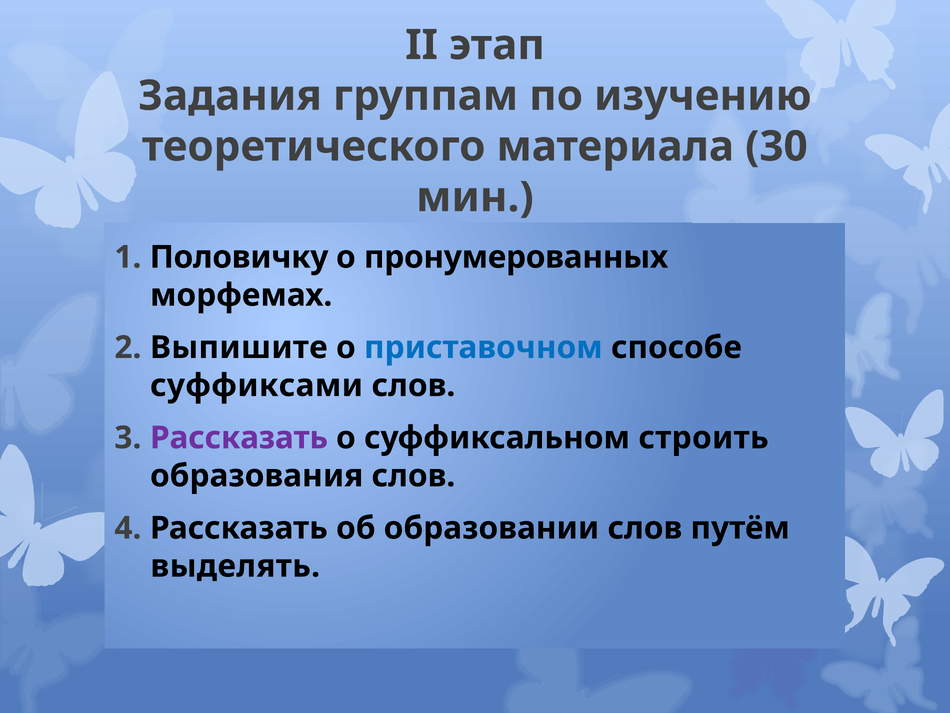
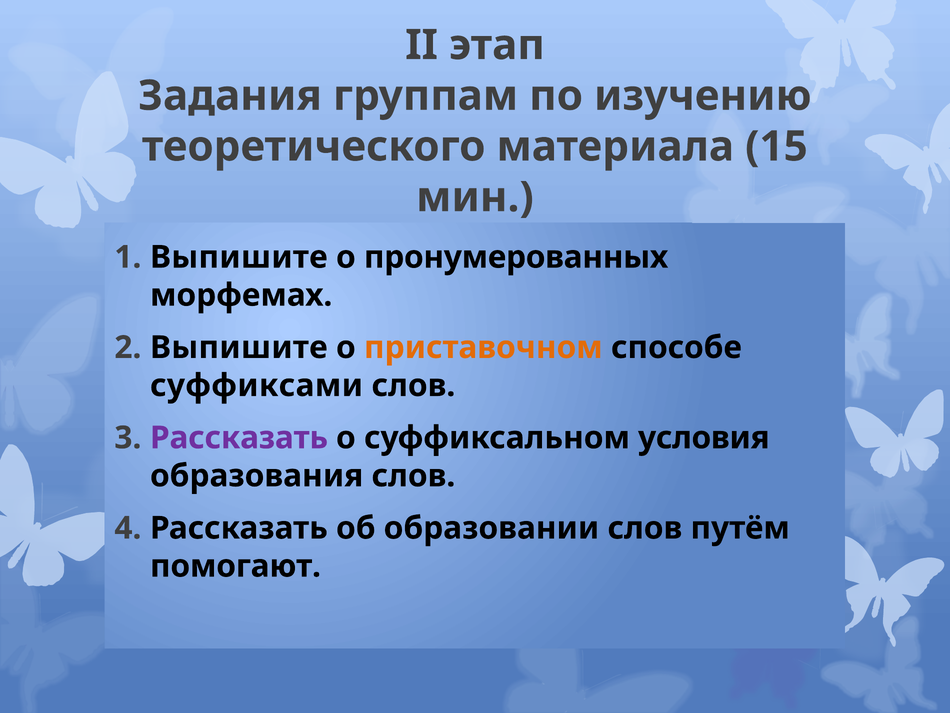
30: 30 -> 15
Половичку at (239, 257): Половичку -> Выпишите
приставочном colour: blue -> orange
строить: строить -> условия
выделять: выделять -> помогают
